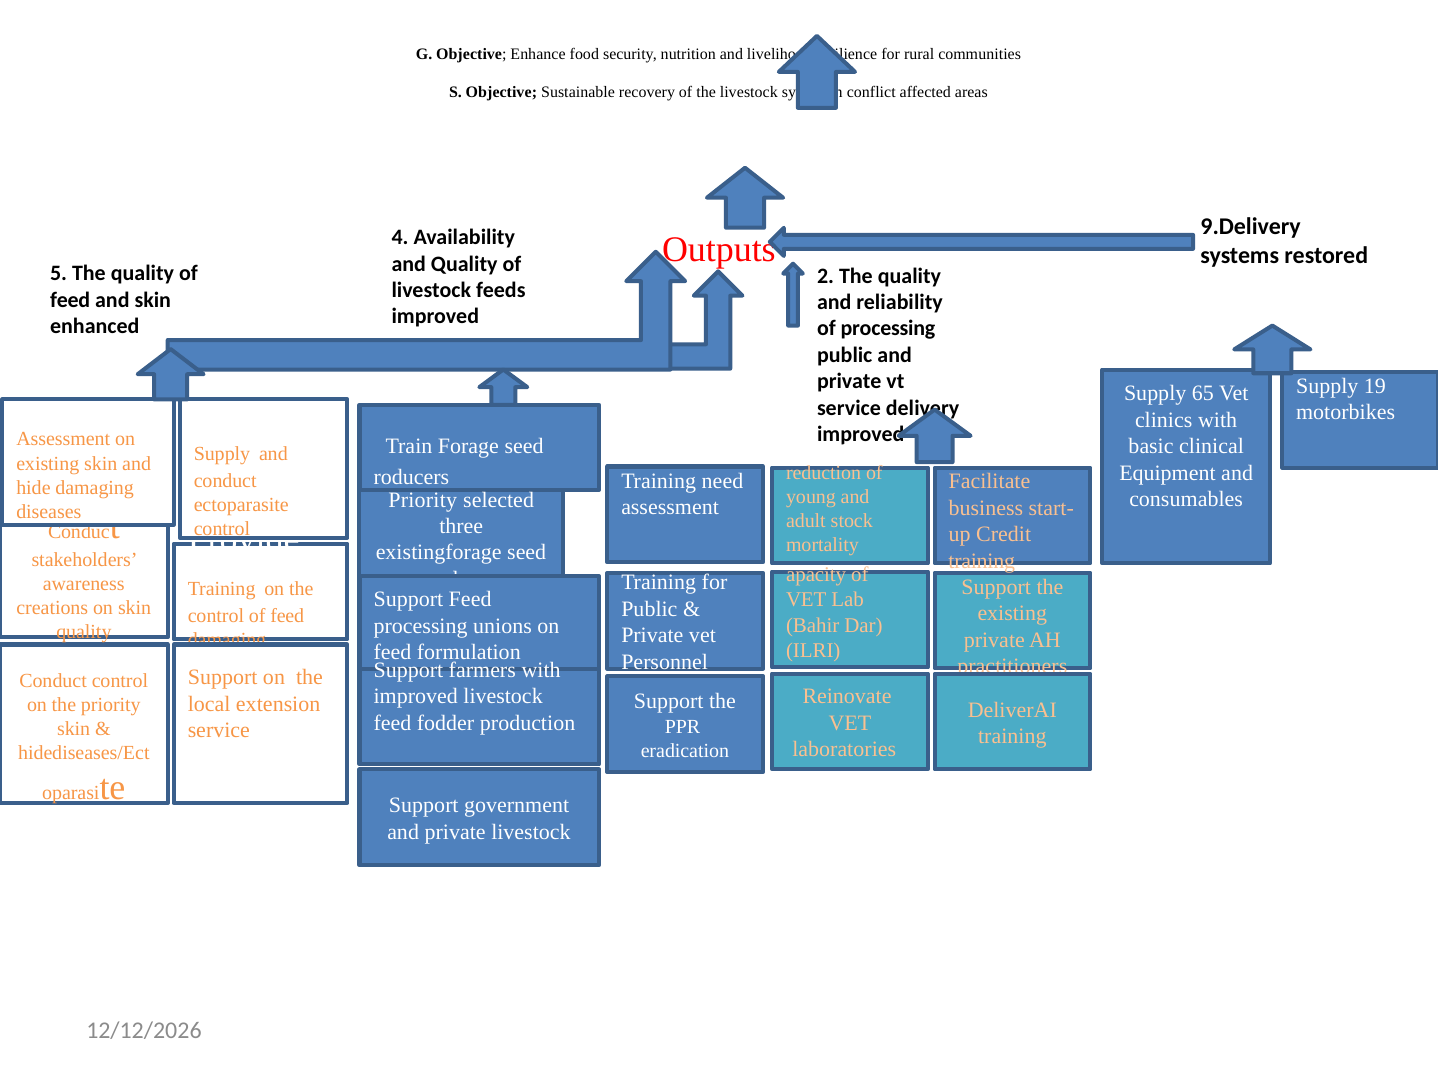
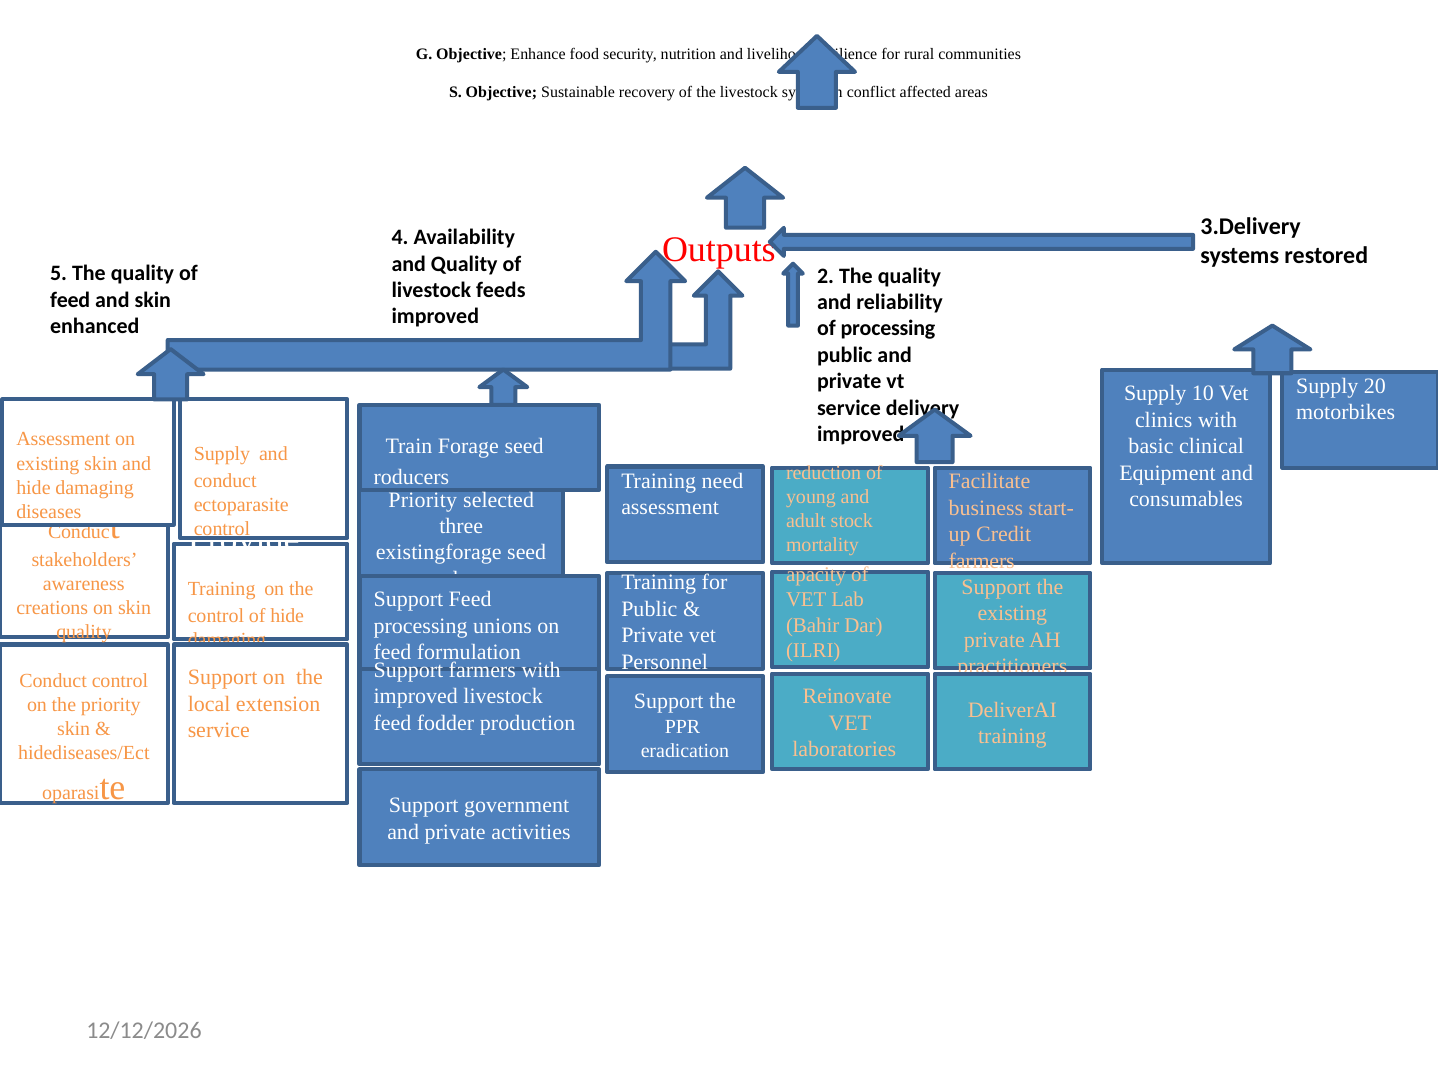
9.Delivery: 9.Delivery -> 3.Delivery
19: 19 -> 20
65: 65 -> 10
training at (982, 561): training -> farmers
control of feed: feed -> hide
livestock at (531, 832): livestock -> activities
